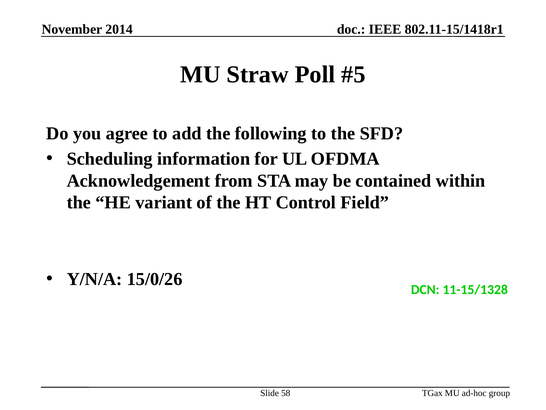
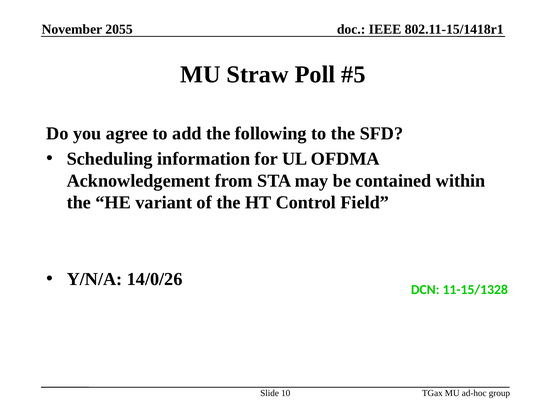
2014: 2014 -> 2055
15/0/26: 15/0/26 -> 14/0/26
58: 58 -> 10
